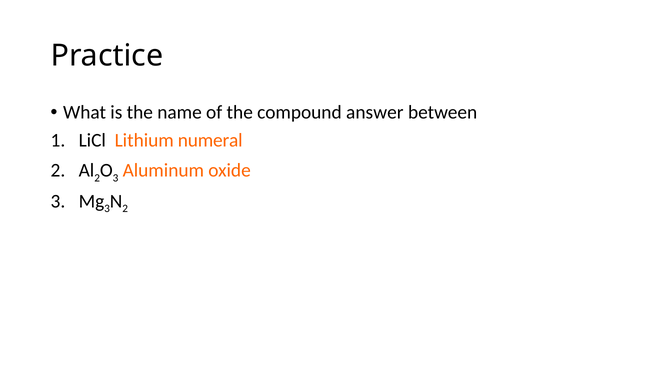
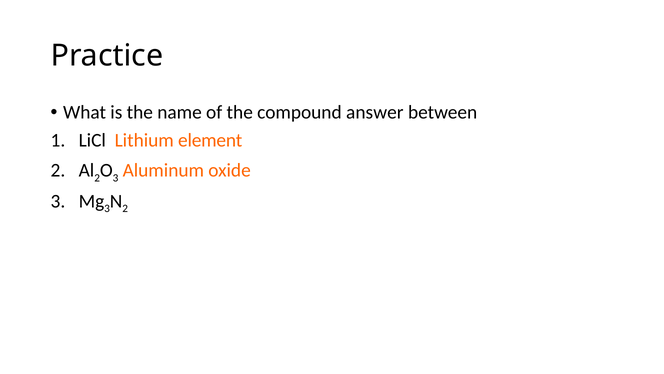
numeral: numeral -> element
